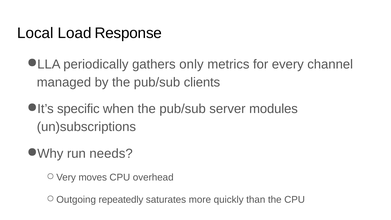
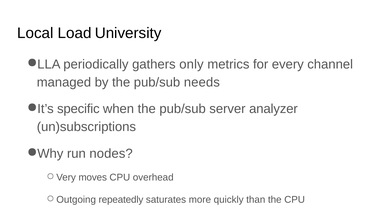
Response: Response -> University
clients: clients -> needs
modules: modules -> analyzer
needs: needs -> nodes
